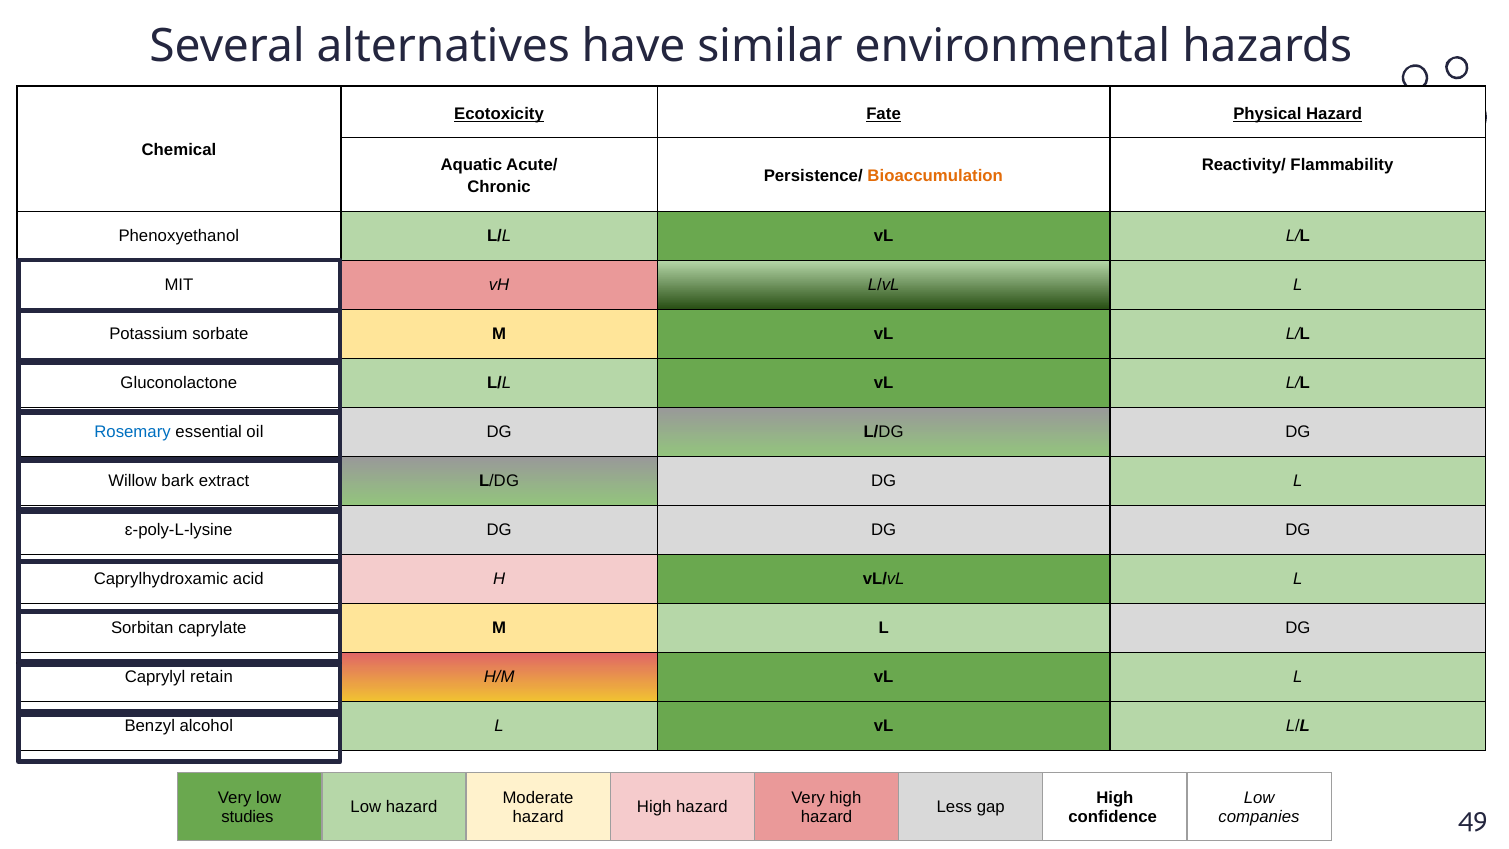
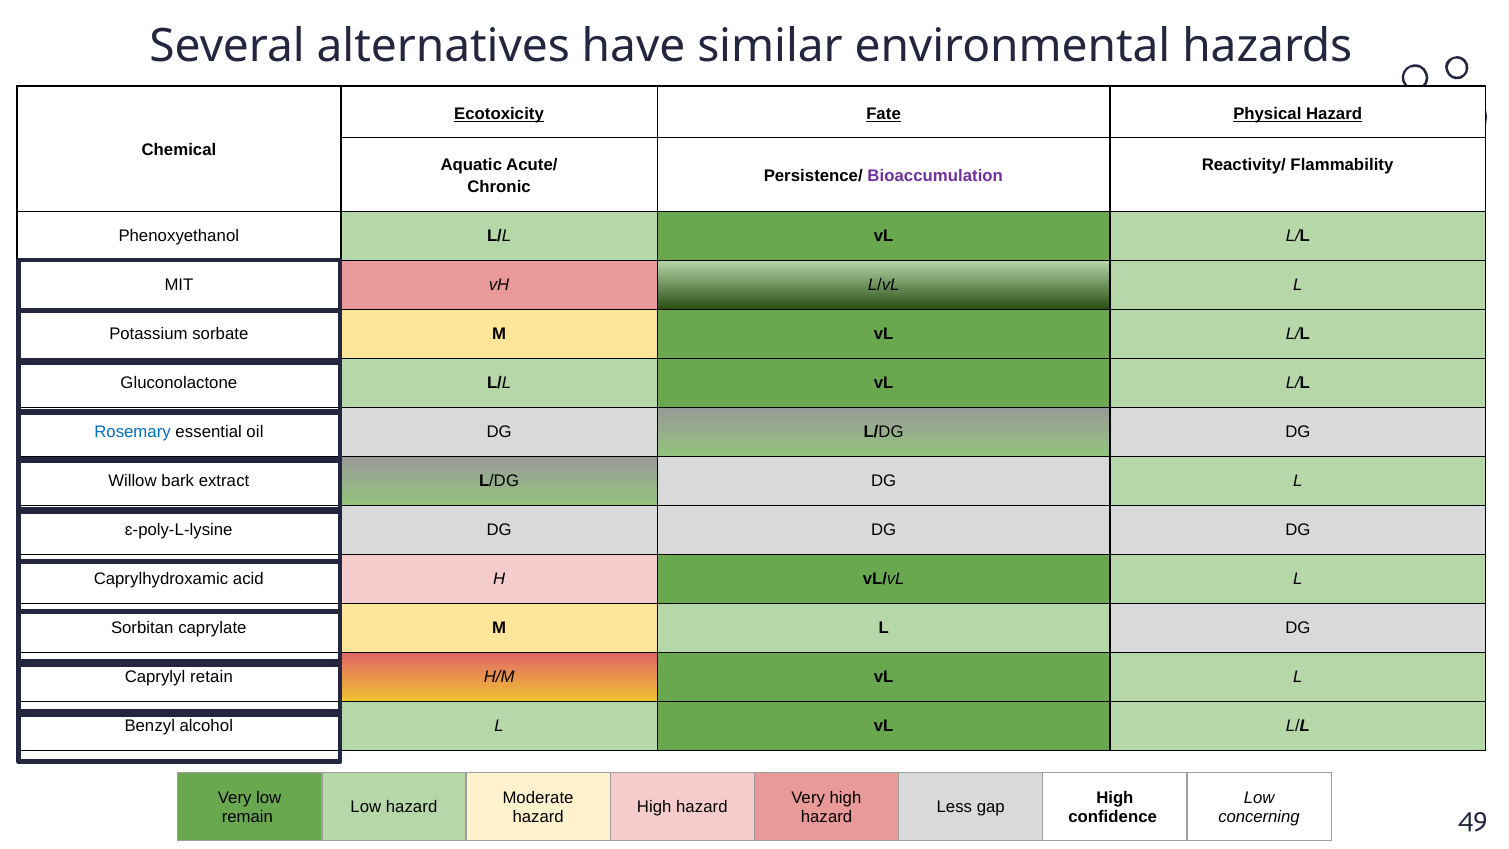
Bioaccumulation colour: orange -> purple
studies: studies -> remain
companies: companies -> concerning
